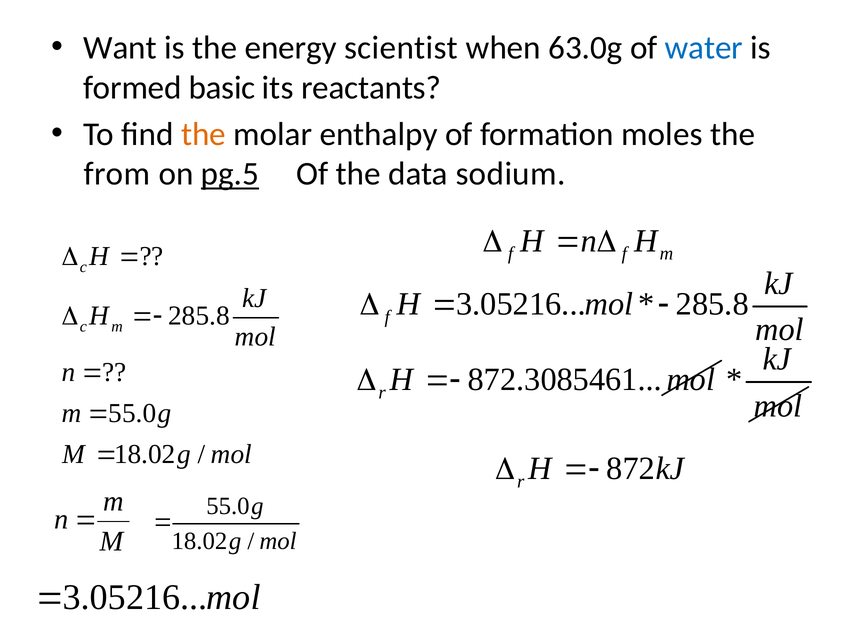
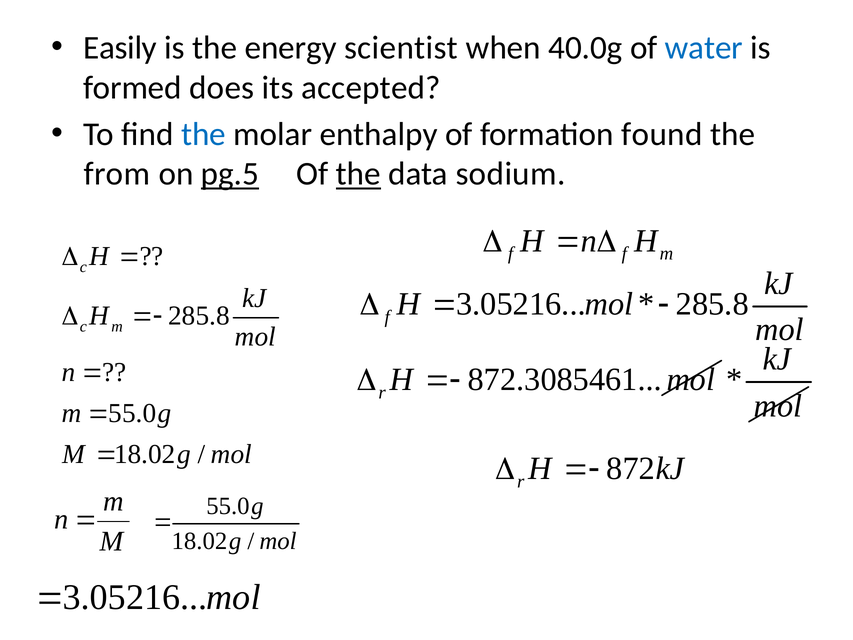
Want: Want -> Easily
63.0g: 63.0g -> 40.0g
basic: basic -> does
reactants: reactants -> accepted
the at (203, 134) colour: orange -> blue
moles: moles -> found
the at (358, 174) underline: none -> present
